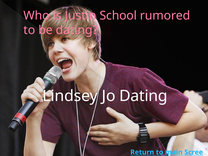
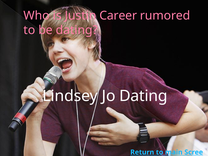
School: School -> Career
